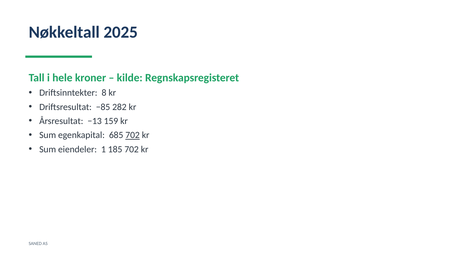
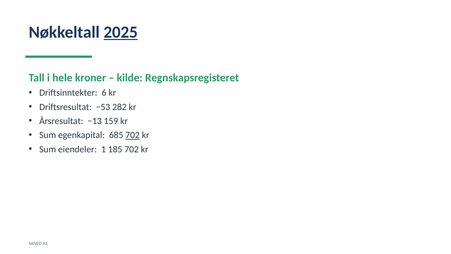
2025 underline: none -> present
8: 8 -> 6
−85: −85 -> −53
